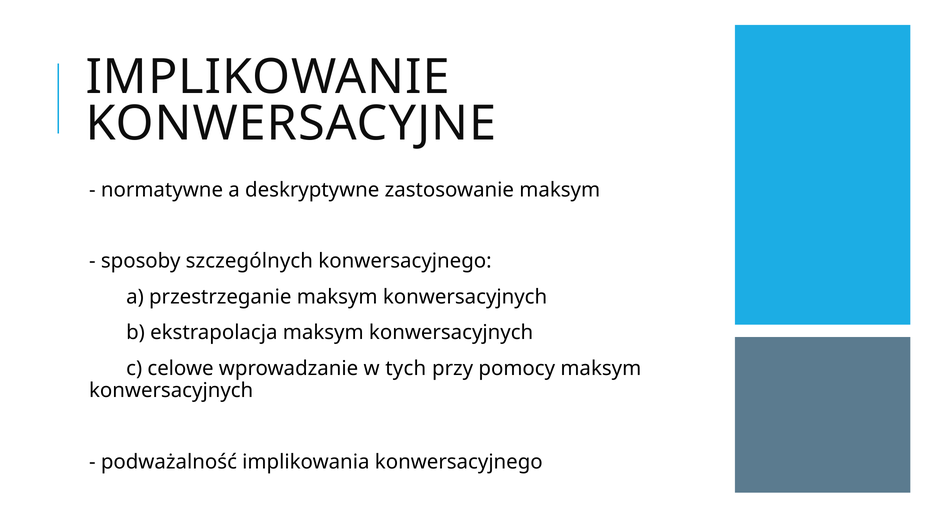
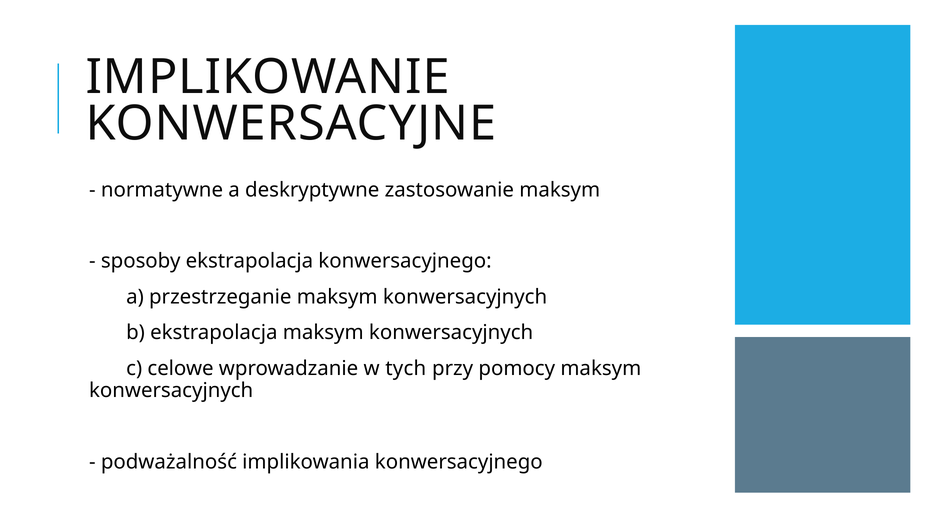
sposoby szczególnych: szczególnych -> ekstrapolacja
